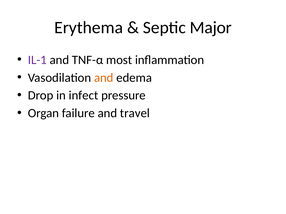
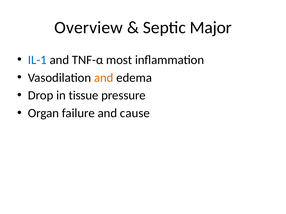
Erythema: Erythema -> Overview
IL-1 colour: purple -> blue
infect: infect -> tissue
travel: travel -> cause
